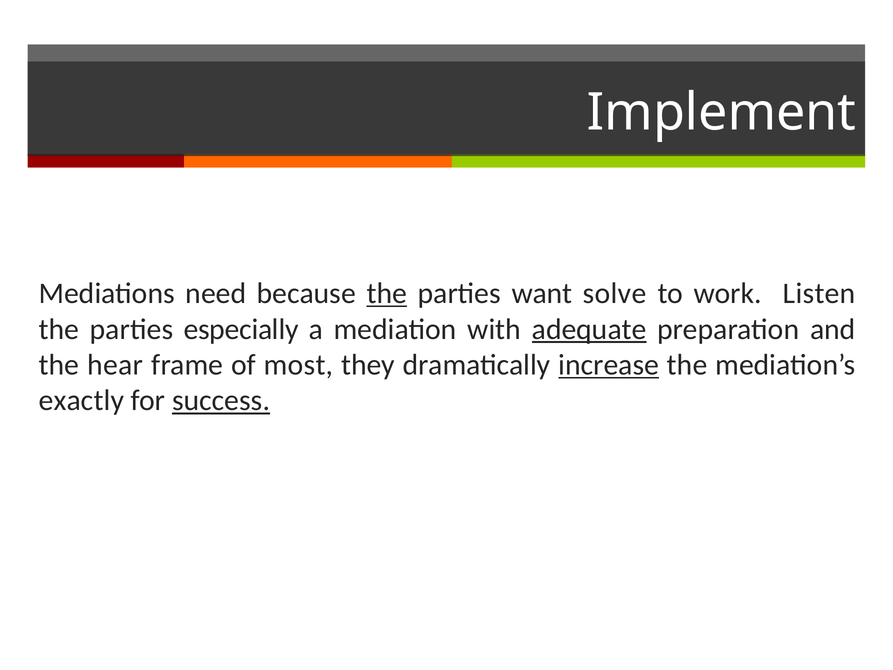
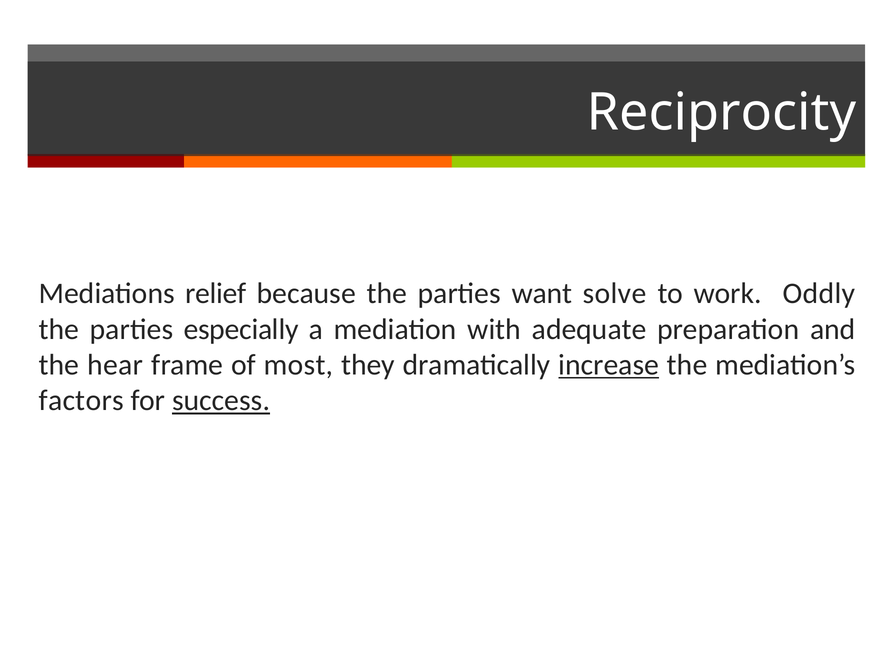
Implement: Implement -> Reciprocity
need: need -> relief
the at (387, 293) underline: present -> none
Listen: Listen -> Oddly
adequate underline: present -> none
exactly: exactly -> factors
